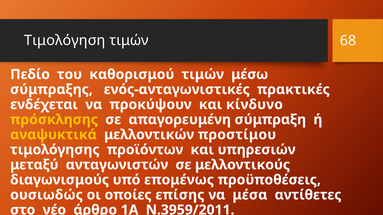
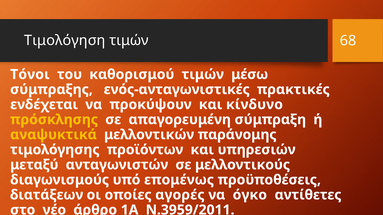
Πεδίο: Πεδίο -> Τόνοι
προστίμου: προστίμου -> παράνομης
ουσιωδώς: ουσιωδώς -> διατάξεων
επίσης: επίσης -> αγορές
μέσα: μέσα -> όγκο
